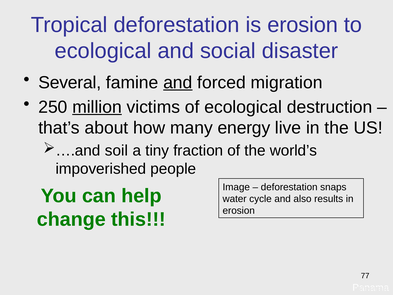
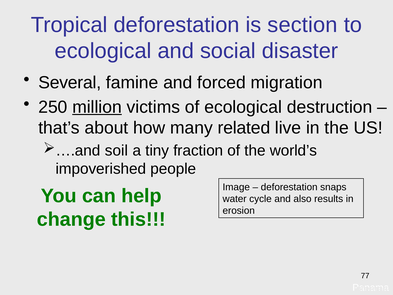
is erosion: erosion -> section
and at (178, 82) underline: present -> none
energy: energy -> related
